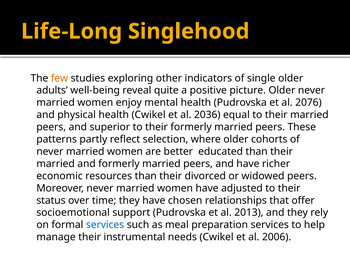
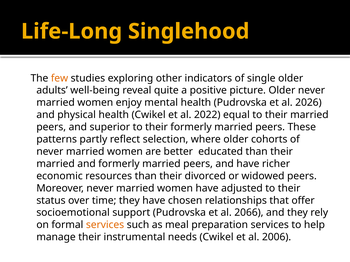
2076: 2076 -> 2026
2036: 2036 -> 2022
2013: 2013 -> 2066
services at (105, 225) colour: blue -> orange
